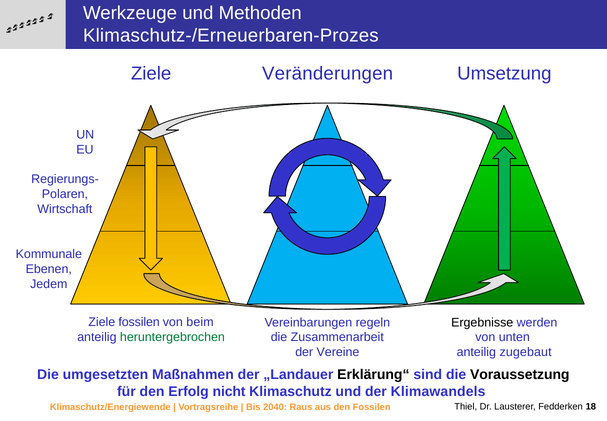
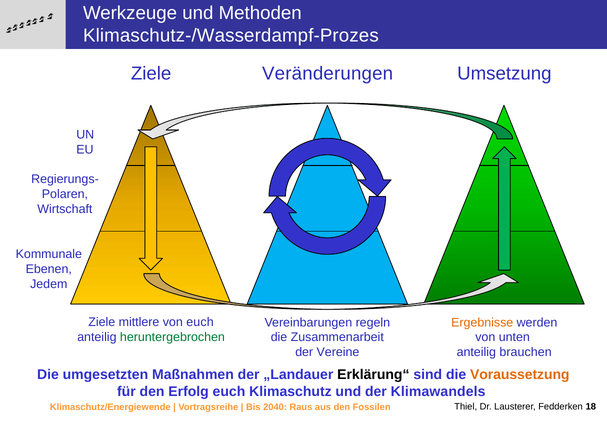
Klimaschutz-/Erneuerbaren-Prozes: Klimaschutz-/Erneuerbaren-Prozes -> Klimaschutz-/Wasserdampf-Prozes
Ziele fossilen: fossilen -> mittlere
von beim: beim -> euch
Ergebnisse colour: black -> orange
zugebaut: zugebaut -> brauchen
Voraussetzung colour: black -> orange
Erfolg nicht: nicht -> euch
